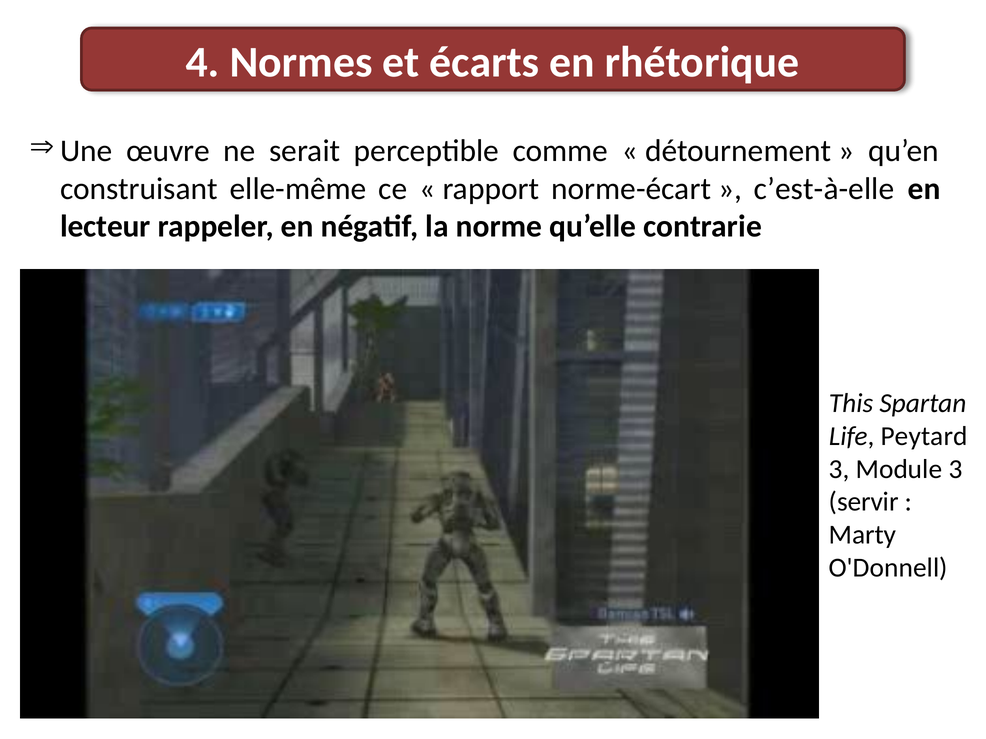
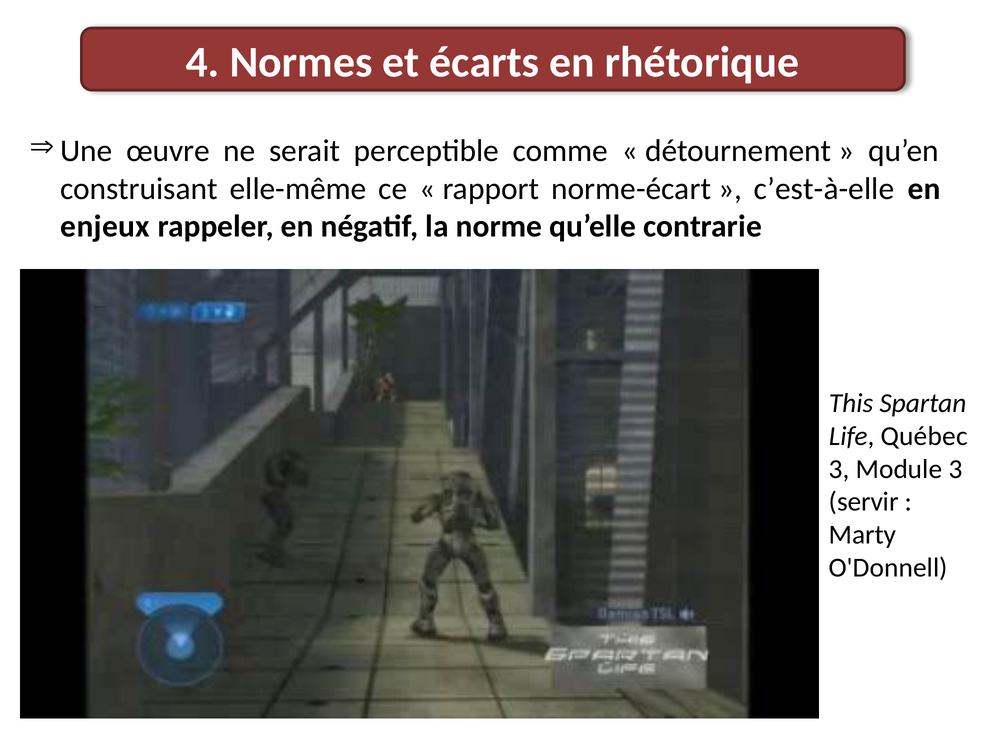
lecteur: lecteur -> enjeux
Peytard: Peytard -> Québec
